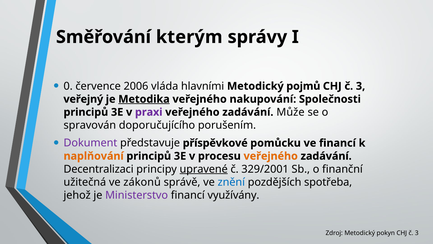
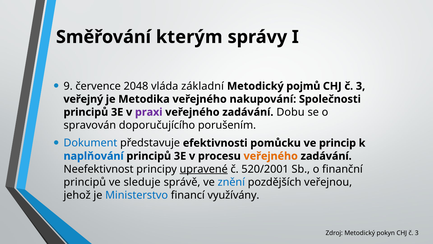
0: 0 -> 9
2006: 2006 -> 2048
hlavními: hlavními -> základní
Metodika underline: present -> none
Může: Může -> Dobu
Dokument colour: purple -> blue
příspěvkové: příspěvkové -> efektivnosti
ve financí: financí -> princip
naplňování colour: orange -> blue
Decentralizaci: Decentralizaci -> Neefektivnost
329/2001: 329/2001 -> 520/2001
užitečná at (85, 182): užitečná -> principů
zákonů: zákonů -> sleduje
spotřeba: spotřeba -> veřejnou
Ministerstvo colour: purple -> blue
